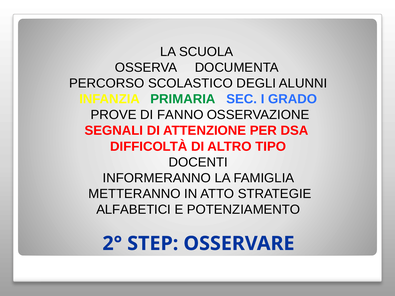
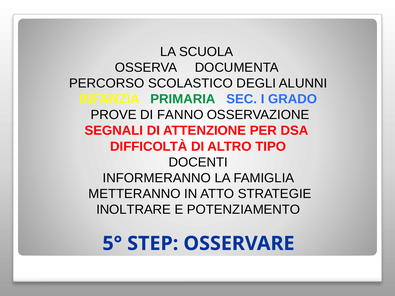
ALFABETICI: ALFABETICI -> INOLTRARE
2°: 2° -> 5°
